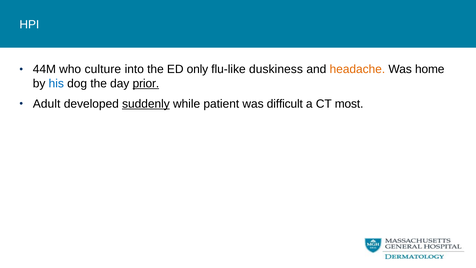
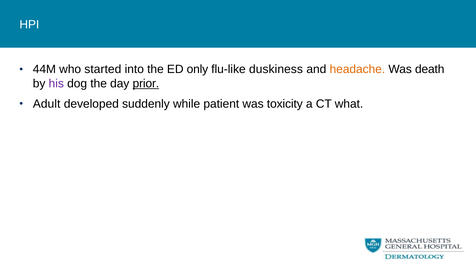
culture: culture -> started
home: home -> death
his colour: blue -> purple
suddenly underline: present -> none
difficult: difficult -> toxicity
most: most -> what
